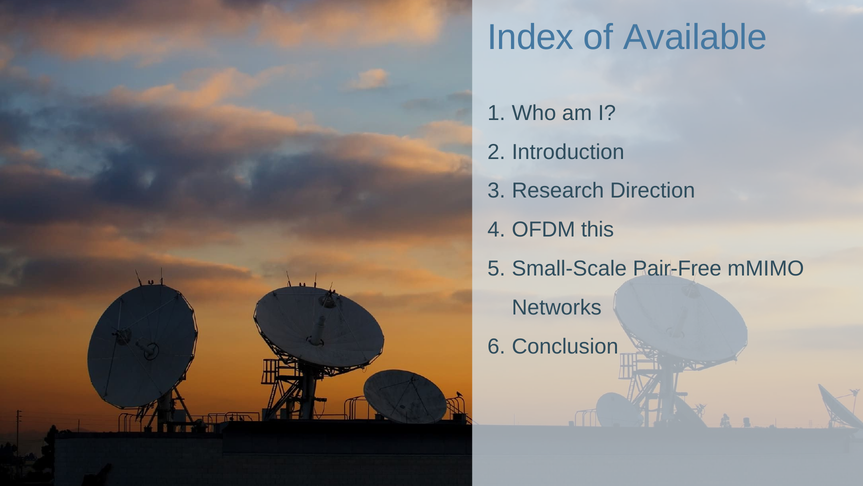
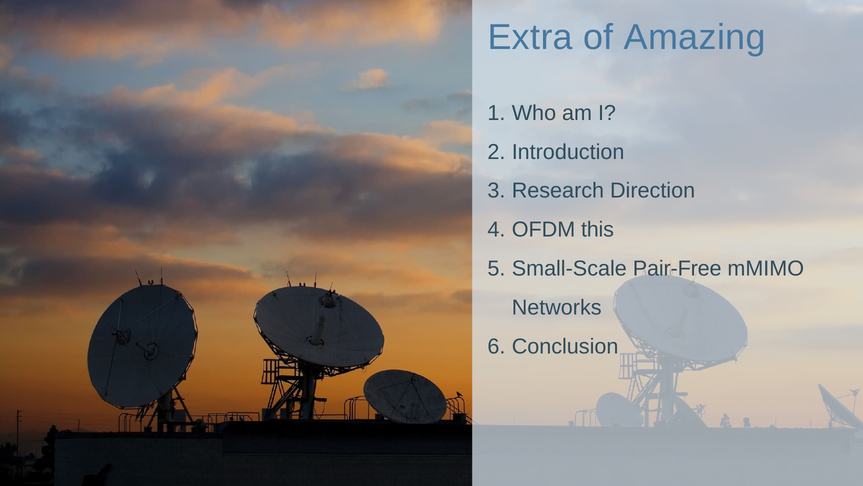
Index: Index -> Extra
Available: Available -> Amazing
